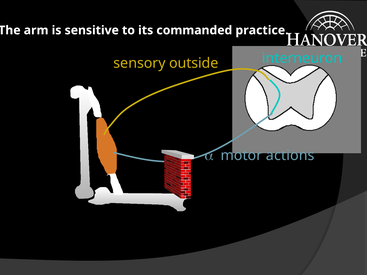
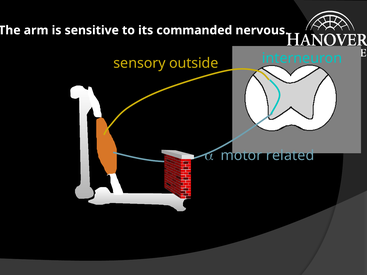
practice: practice -> nervous
actions: actions -> related
